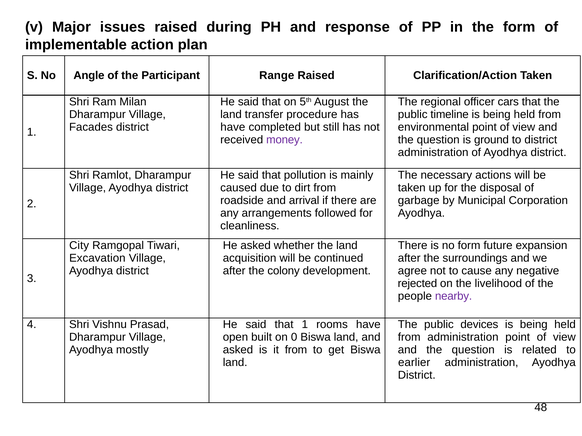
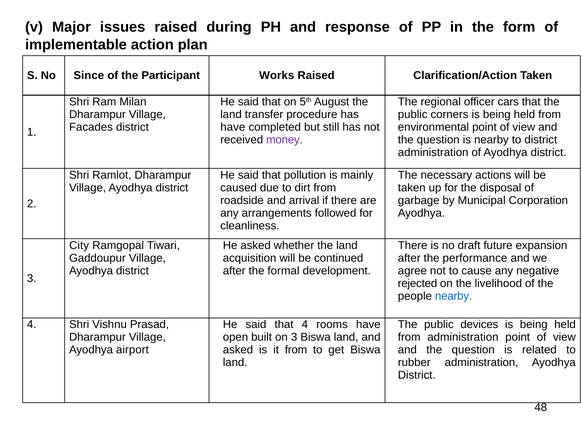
Angle: Angle -> Since
Range: Range -> Works
timeline: timeline -> corners
is ground: ground -> nearby
no form: form -> draft
Excavation: Excavation -> Gaddoupur
surroundings: surroundings -> performance
colony: colony -> formal
nearby at (454, 296) colour: purple -> blue
that 1: 1 -> 4
on 0: 0 -> 3
mostly: mostly -> airport
earlier: earlier -> rubber
